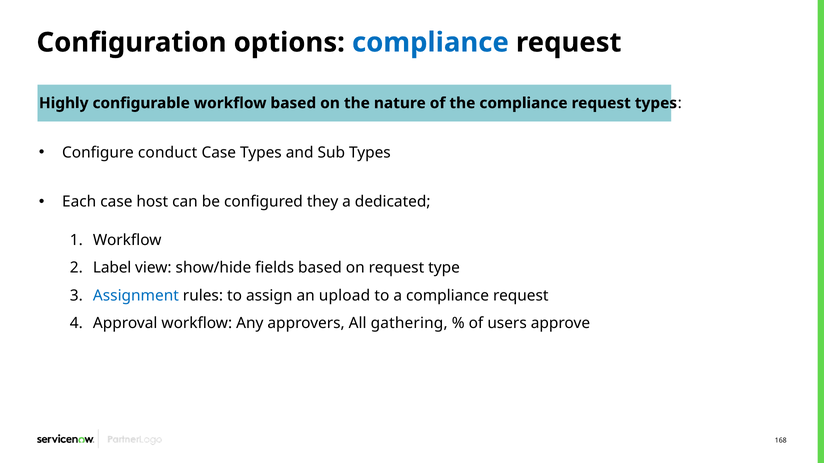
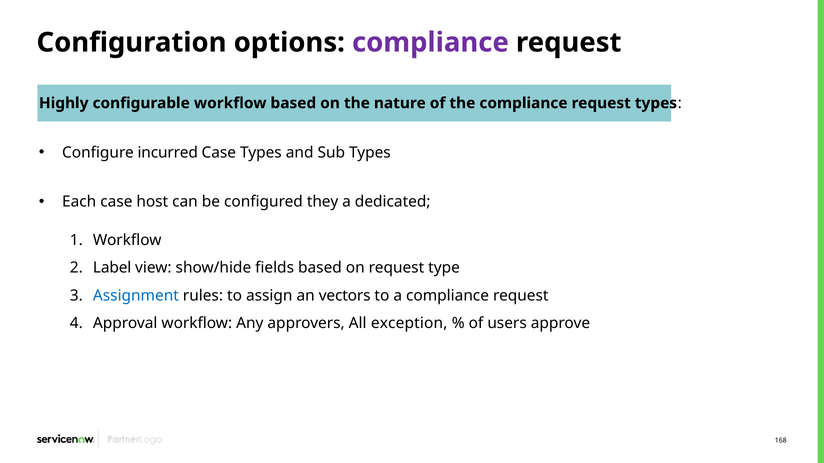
compliance at (430, 43) colour: blue -> purple
conduct: conduct -> incurred
upload: upload -> vectors
gathering: gathering -> exception
